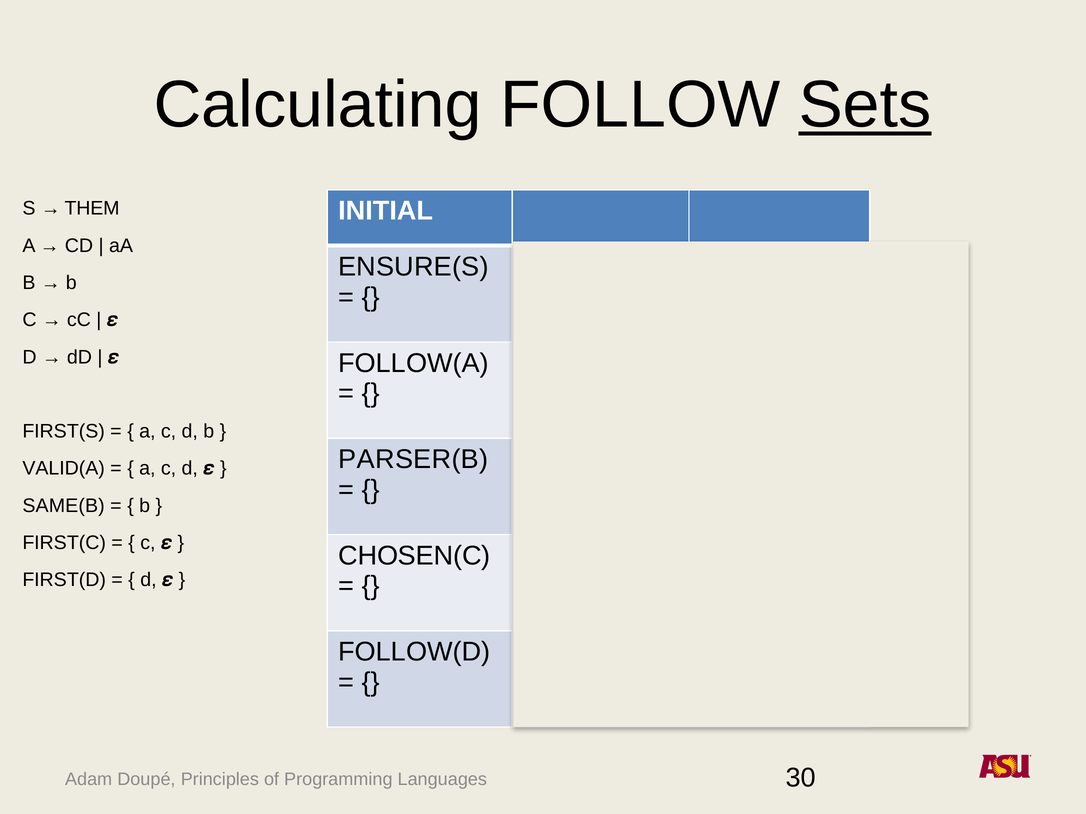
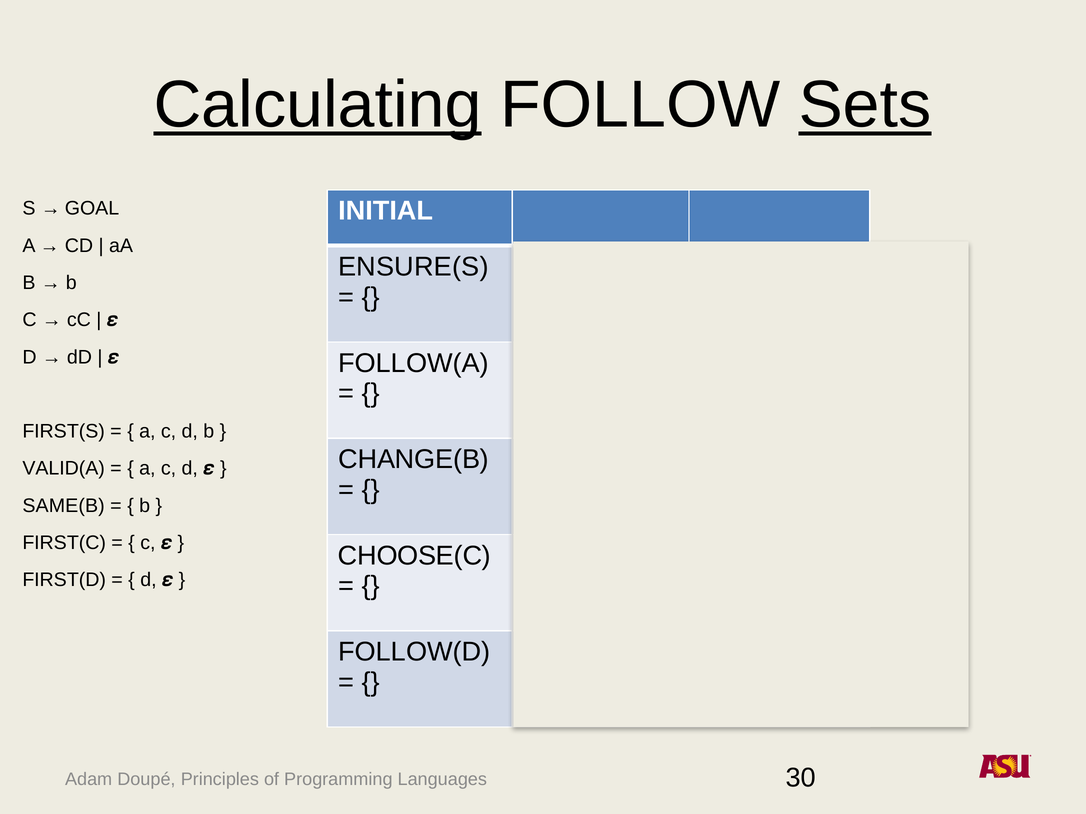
Calculating underline: none -> present
THEM: THEM -> GOAL
PARSER(B: PARSER(B -> CHANGE(B
CHOSEN(C: CHOSEN(C -> CHOOSE(C
